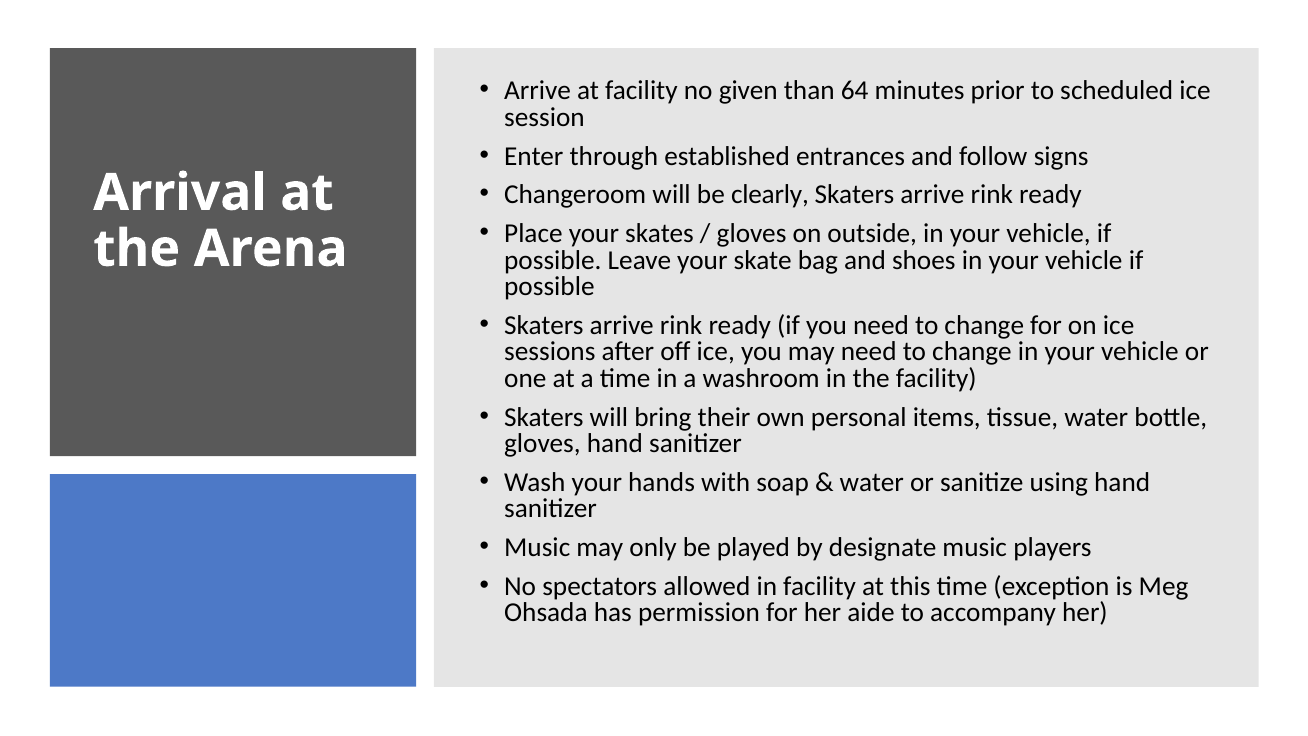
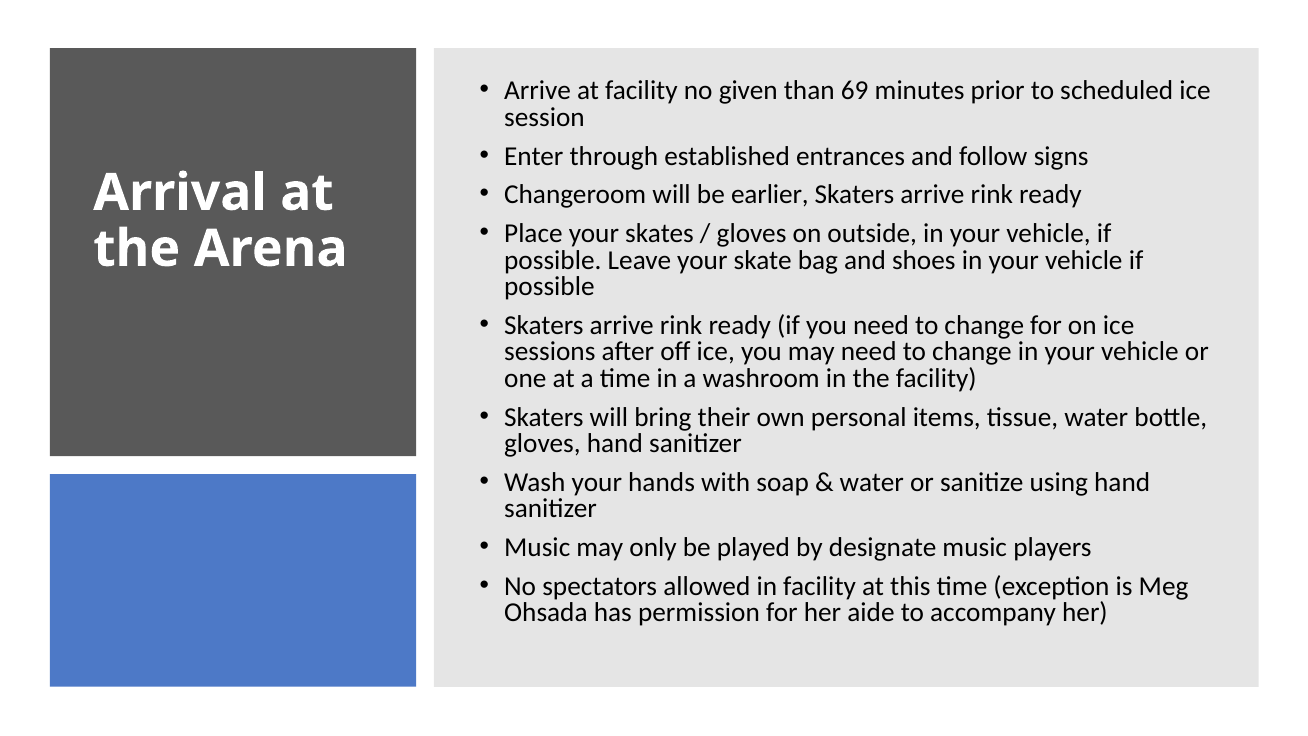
64: 64 -> 69
clearly: clearly -> earlier
